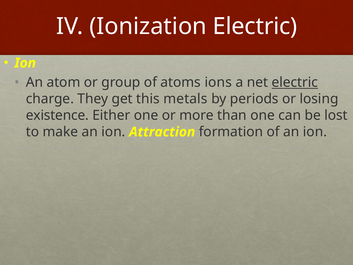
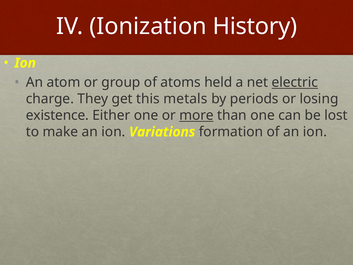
Ionization Electric: Electric -> History
ions: ions -> held
more underline: none -> present
Attraction: Attraction -> Variations
